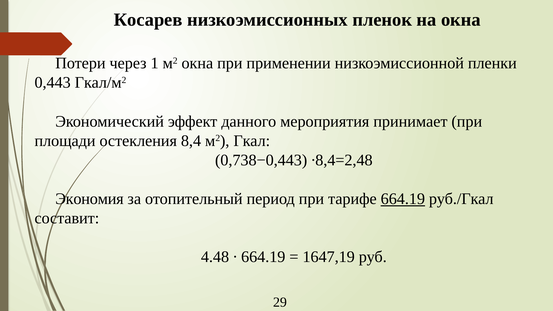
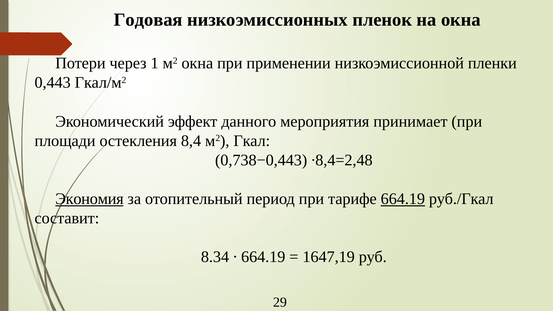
Косарев: Косарев -> Годовая
Экономия underline: none -> present
4.48: 4.48 -> 8.34
